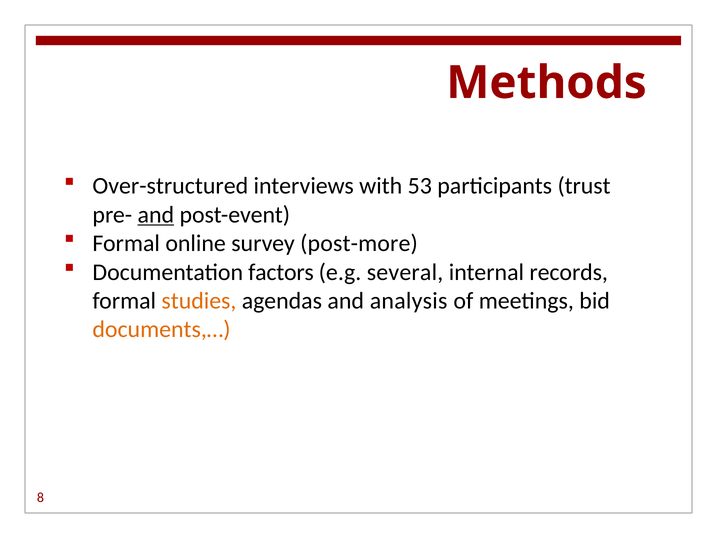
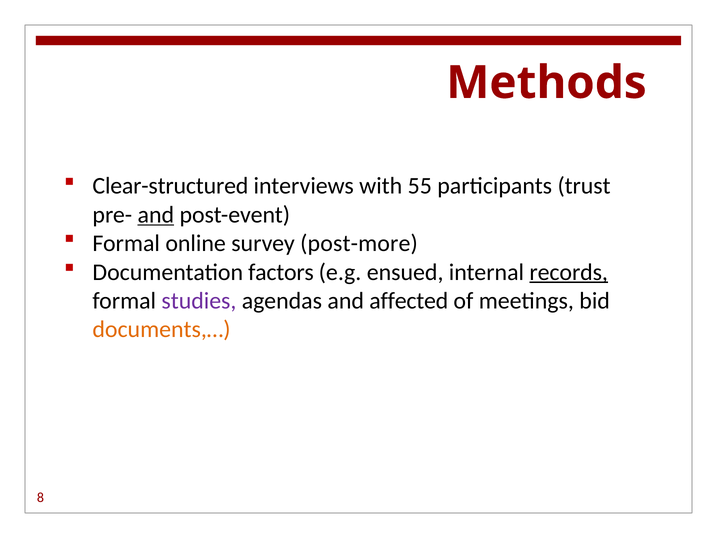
Over-structured: Over-structured -> Clear-structured
53: 53 -> 55
several: several -> ensued
records underline: none -> present
studies colour: orange -> purple
analysis: analysis -> affected
